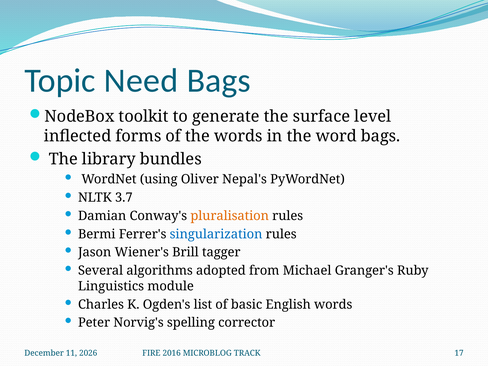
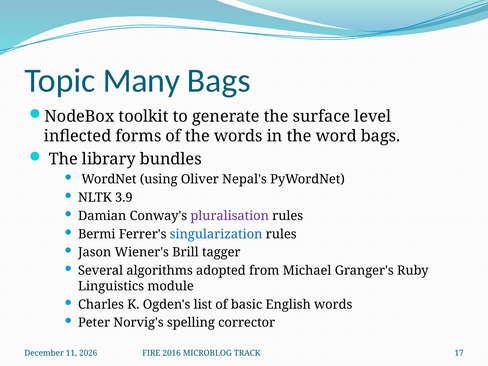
Need: Need -> Many
3.7: 3.7 -> 3.9
pluralisation colour: orange -> purple
